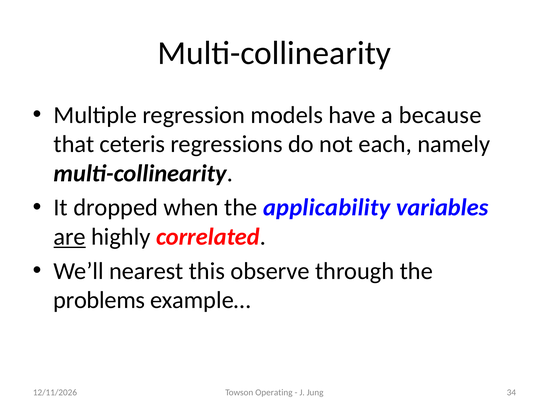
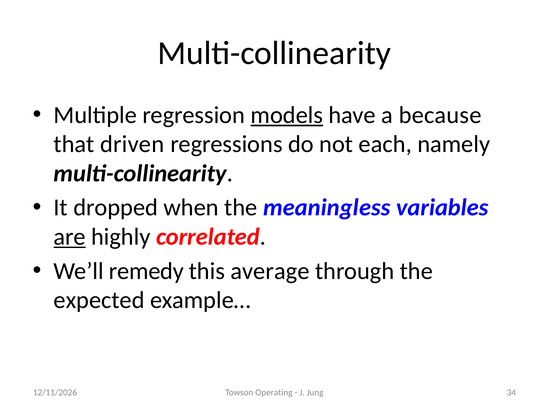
models underline: none -> present
ceteris: ceteris -> driven
applicability: applicability -> meaningless
nearest: nearest -> remedy
observe: observe -> average
problems: problems -> expected
